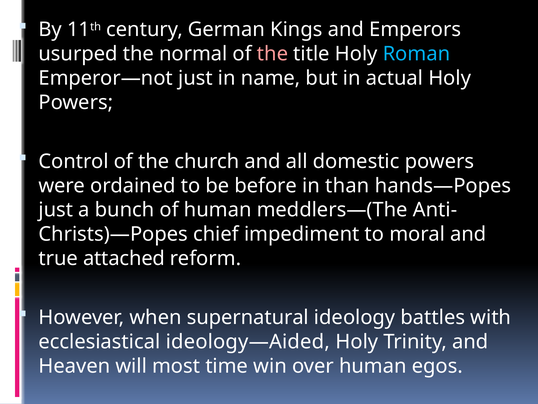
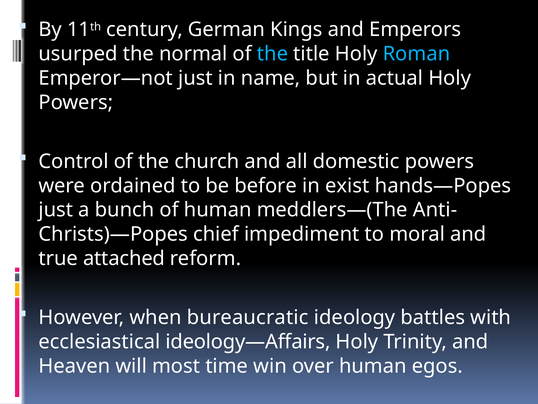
the at (273, 54) colour: pink -> light blue
than: than -> exist
supernatural: supernatural -> bureaucratic
ideology—Aided: ideology—Aided -> ideology—Affairs
